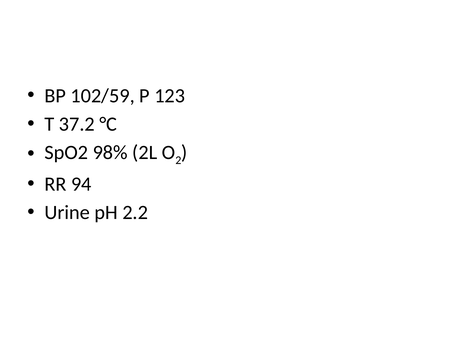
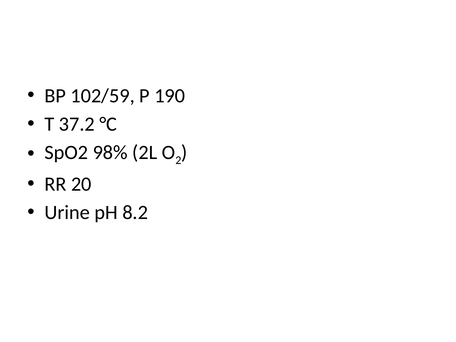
123: 123 -> 190
94: 94 -> 20
2.2: 2.2 -> 8.2
